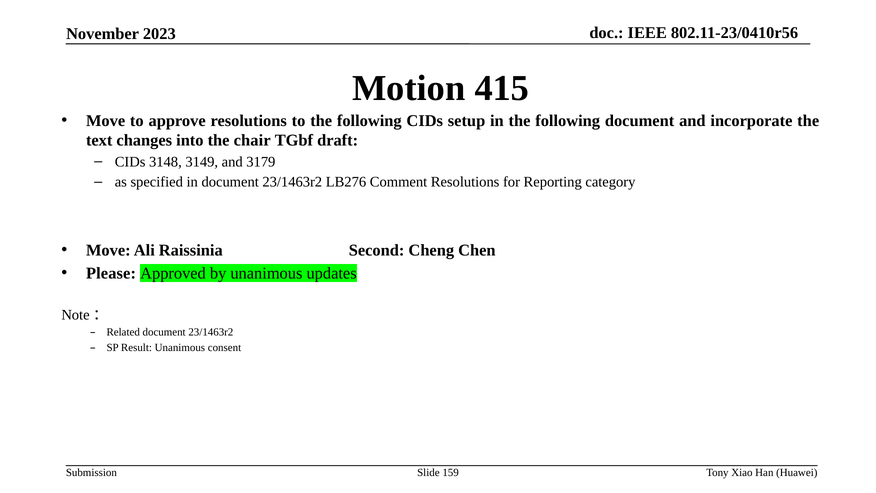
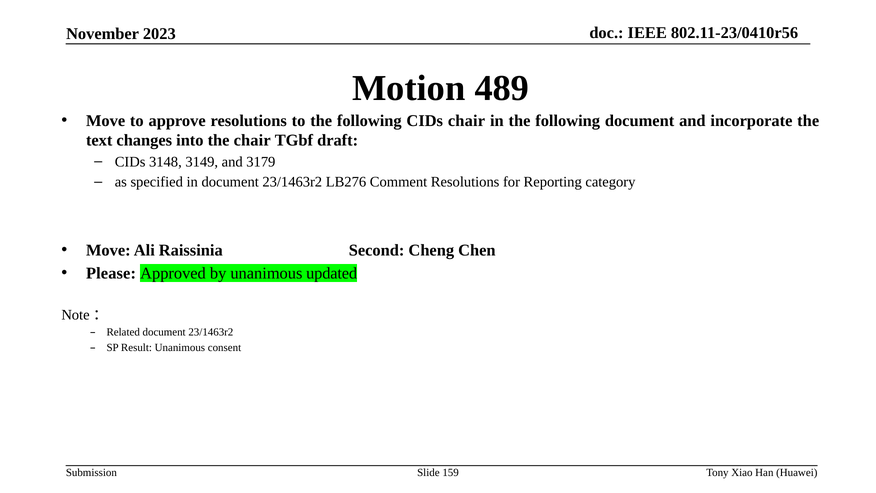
415: 415 -> 489
CIDs setup: setup -> chair
updates: updates -> updated
